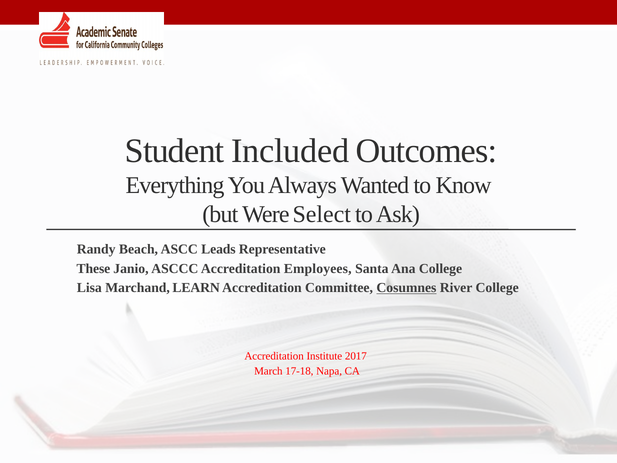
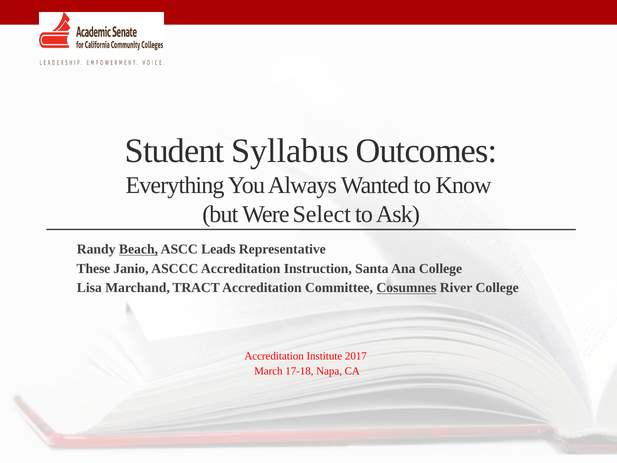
Included: Included -> Syllabus
Beach underline: none -> present
Employees: Employees -> Instruction
LEARN: LEARN -> TRACT
